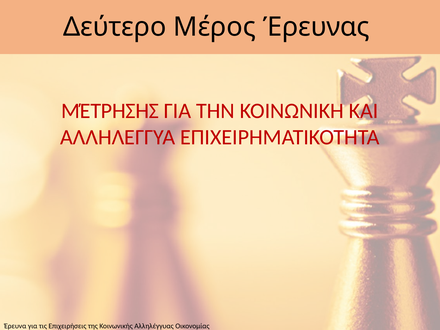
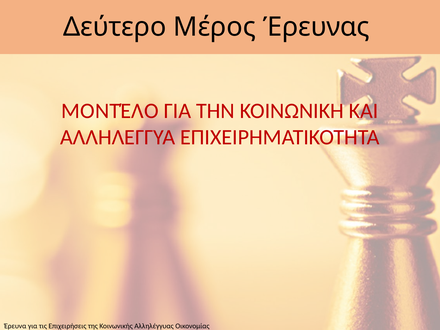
ΜΈΤΡΗΣΗΣ: ΜΈΤΡΗΣΗΣ -> ΜΟΝΤΈΛΟ
